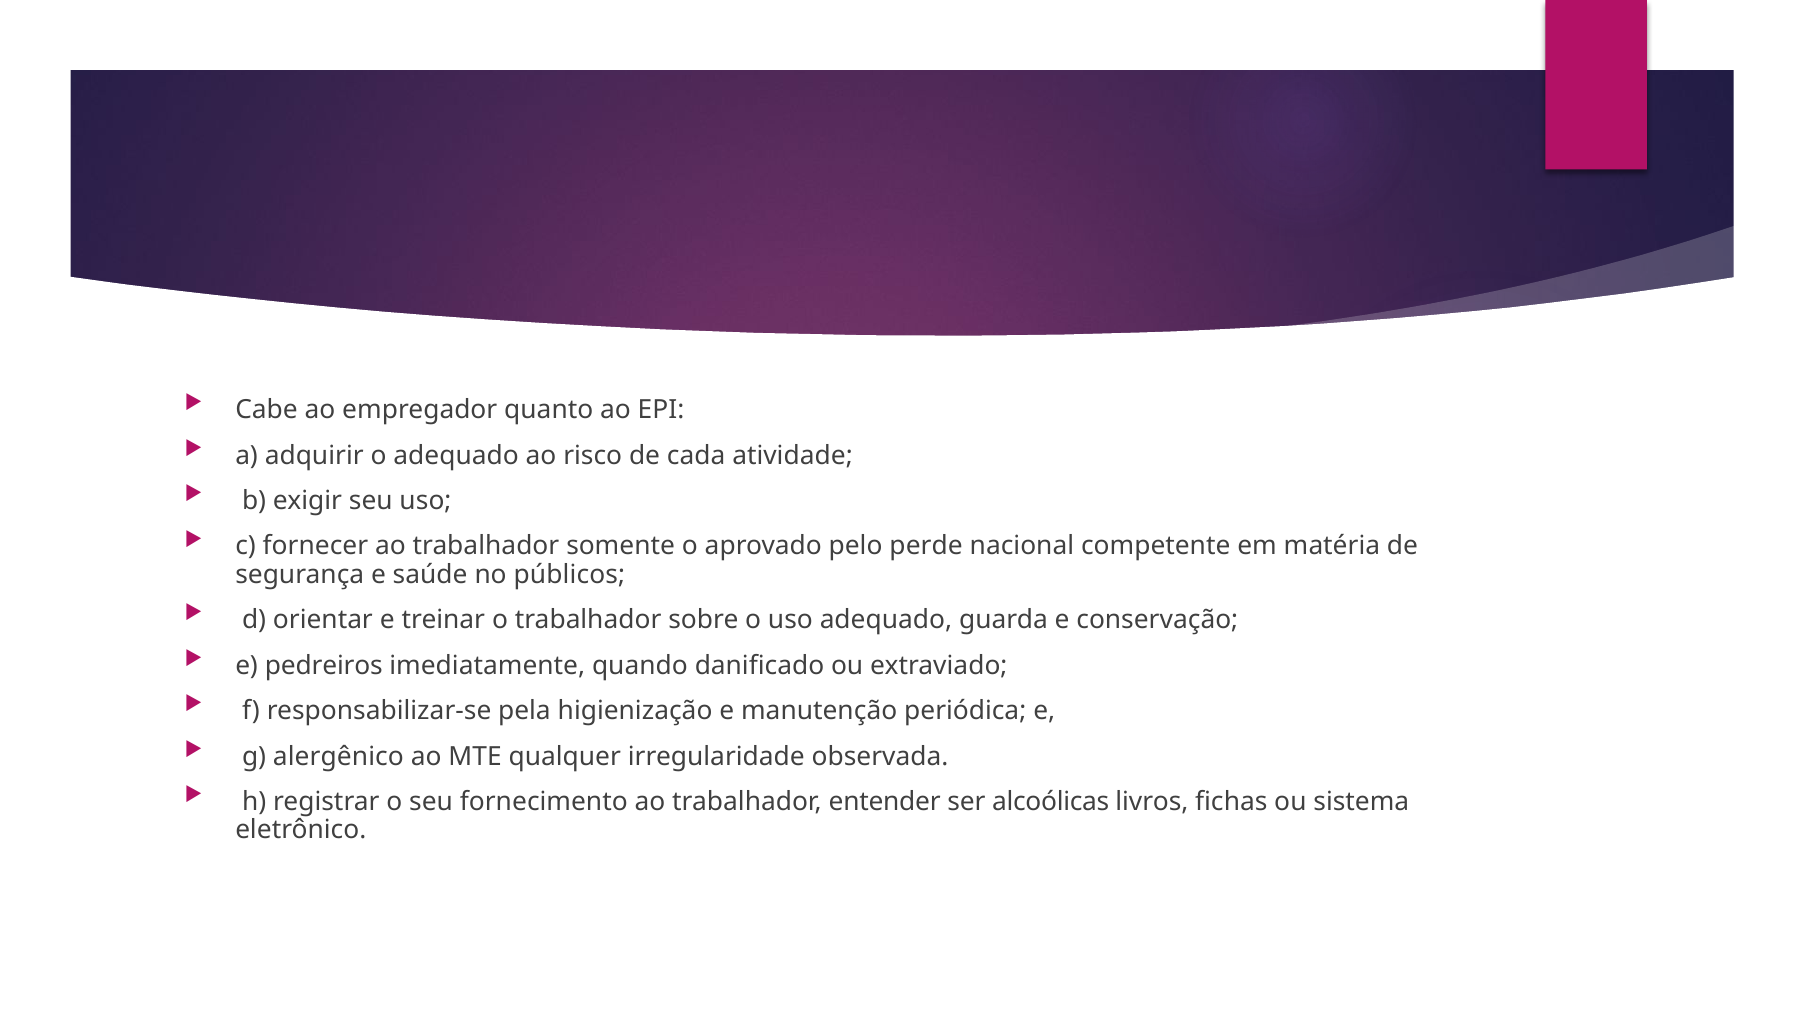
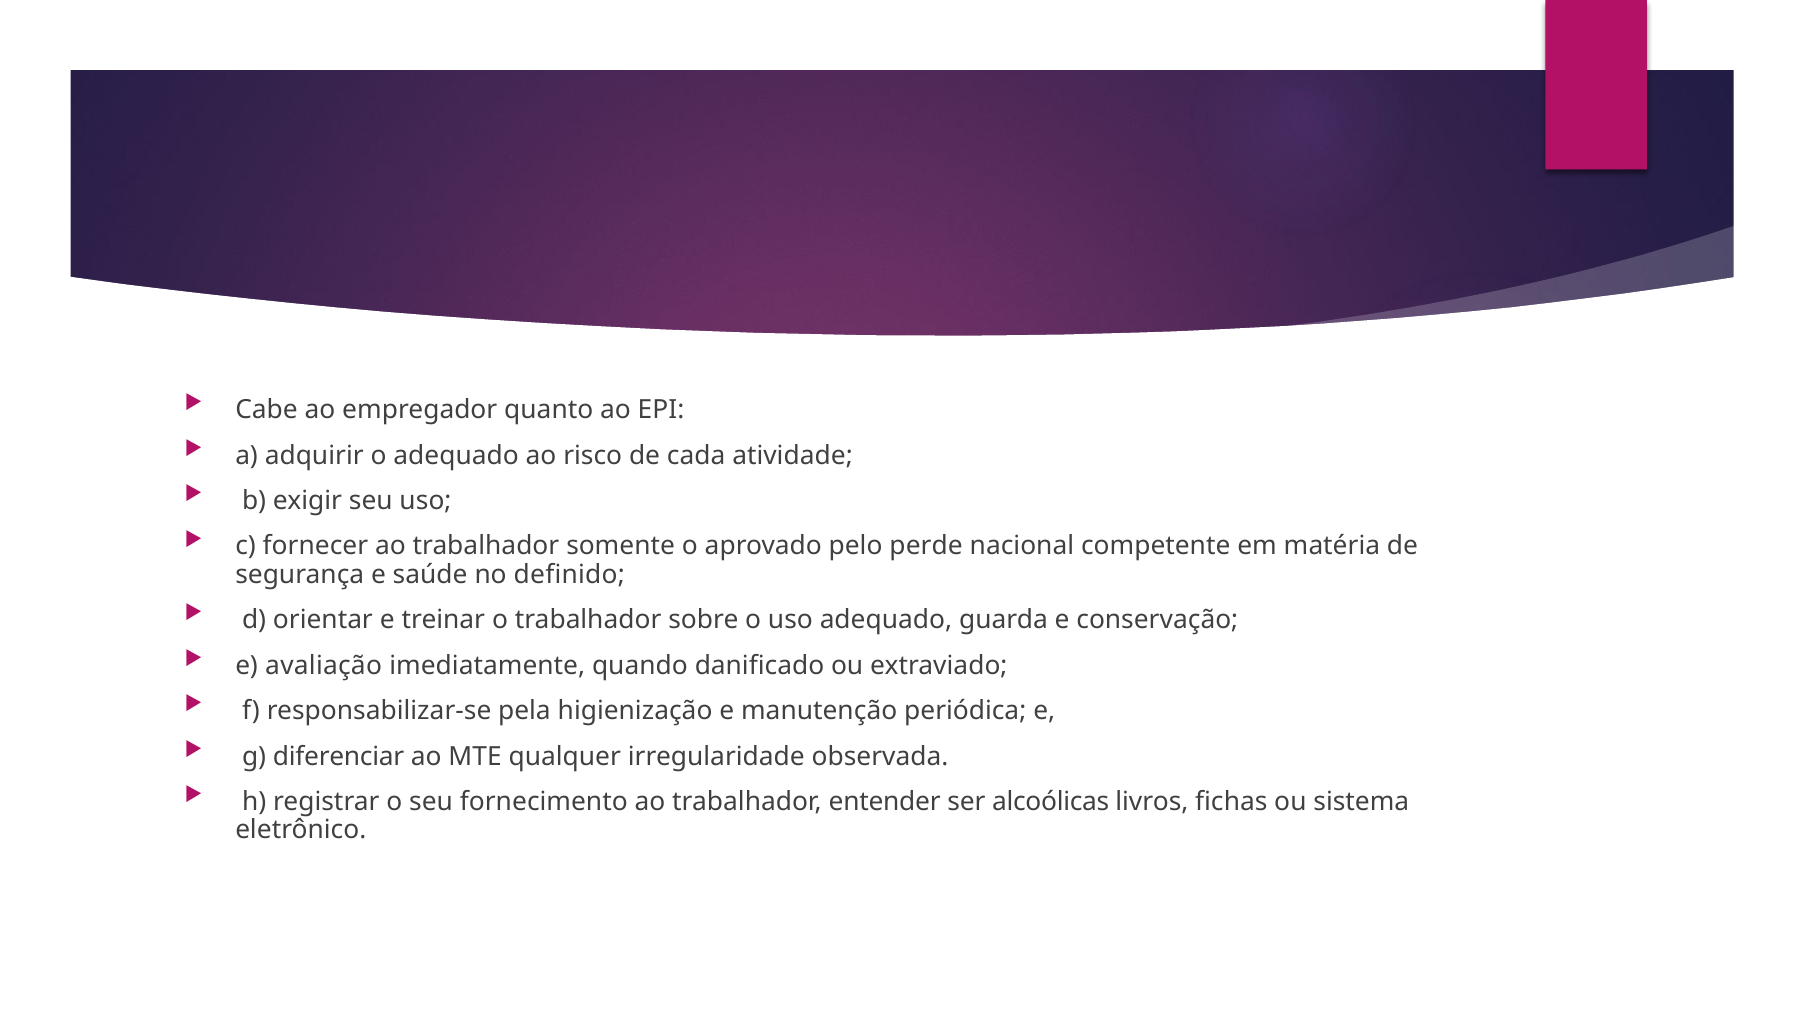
públicos: públicos -> definido
pedreiros: pedreiros -> avaliação
alergênico: alergênico -> diferenciar
